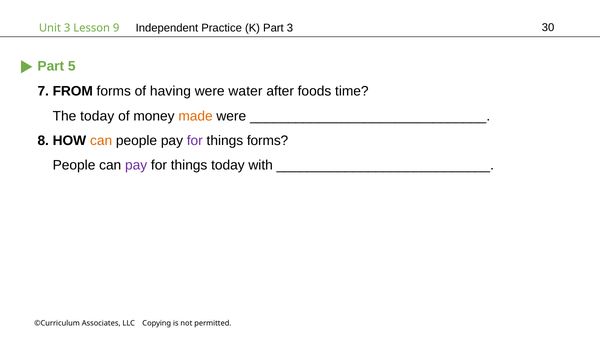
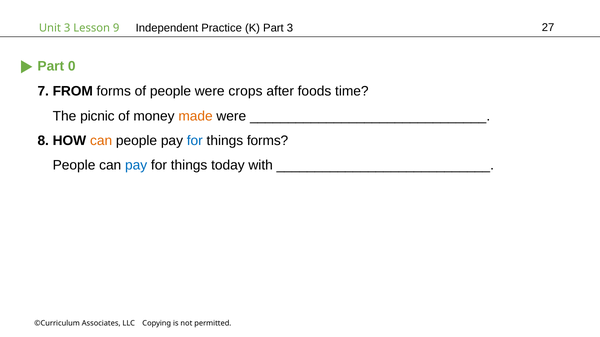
30: 30 -> 27
5: 5 -> 0
of having: having -> people
water: water -> crops
The today: today -> picnic
for at (195, 141) colour: purple -> blue
pay at (136, 166) colour: purple -> blue
